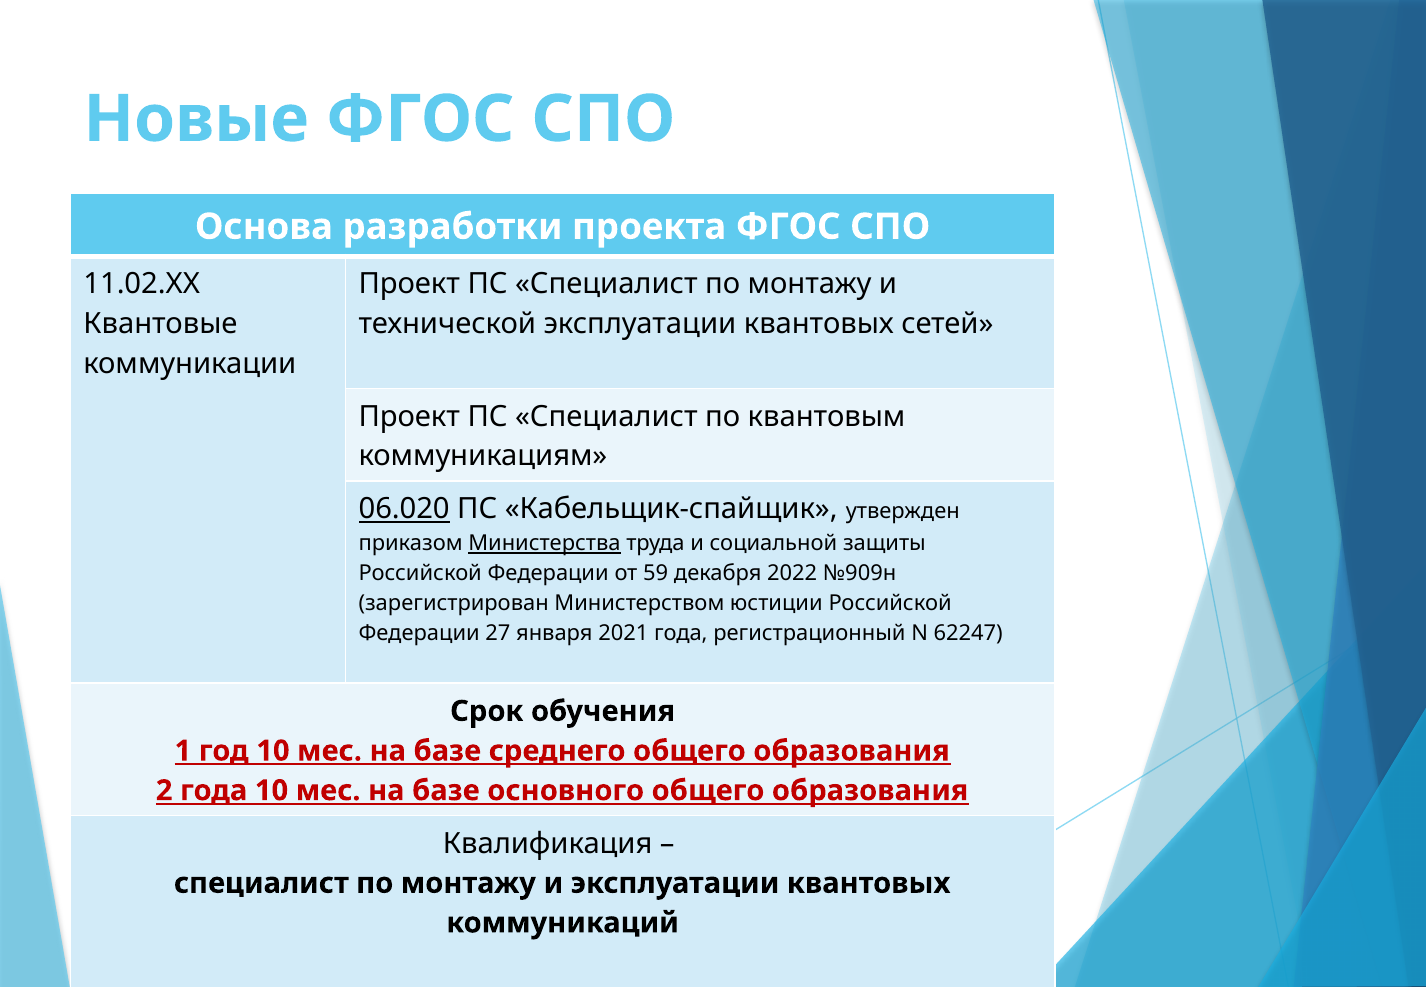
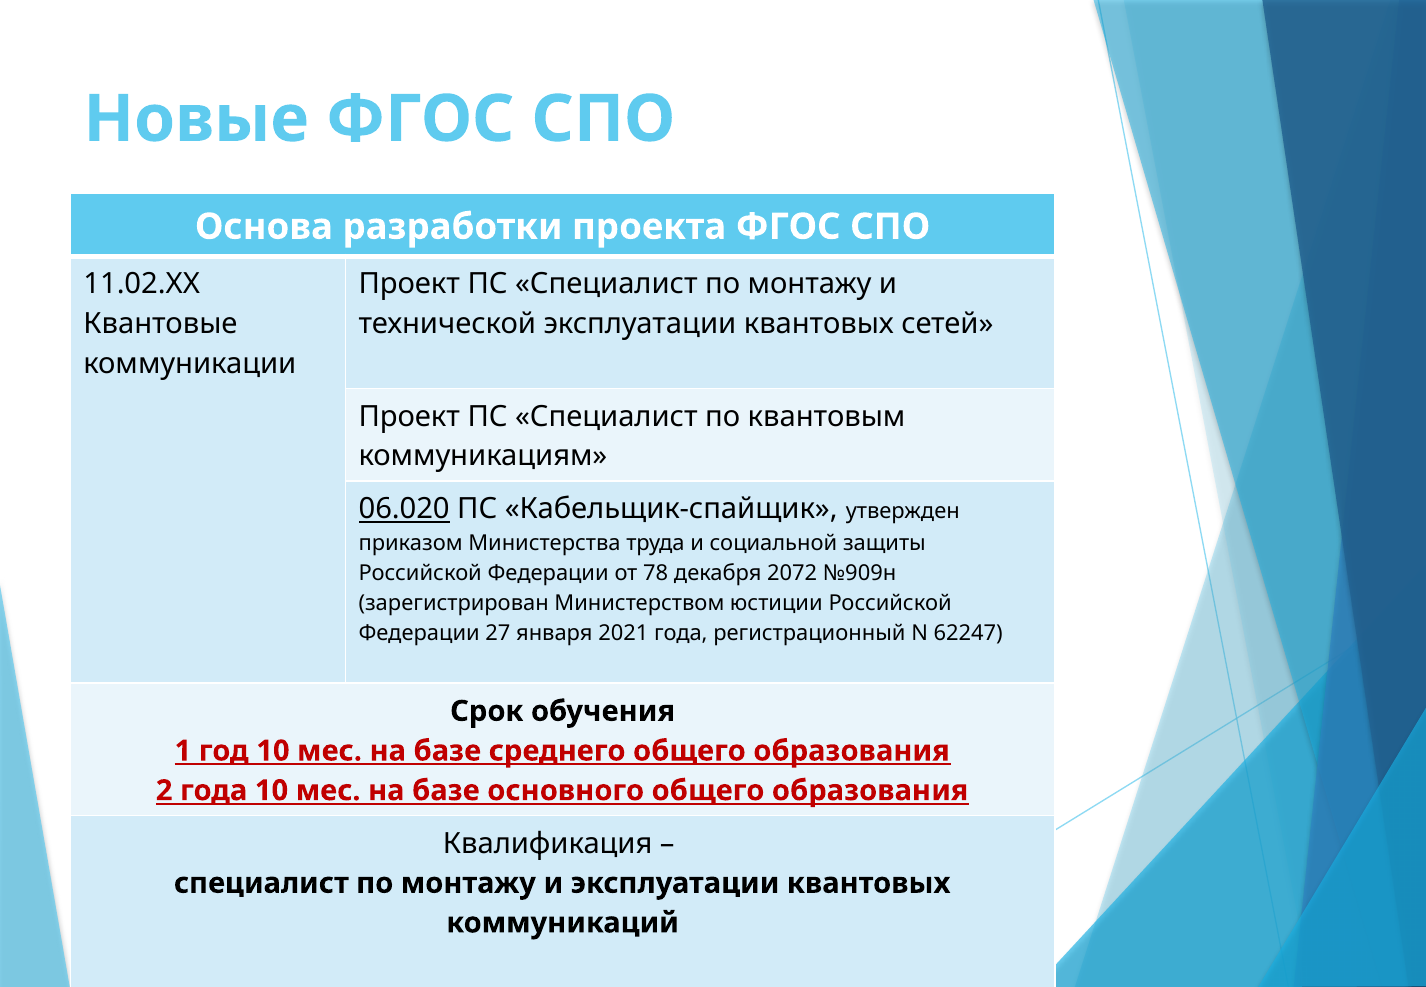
Министерства underline: present -> none
59: 59 -> 78
2022: 2022 -> 2072
